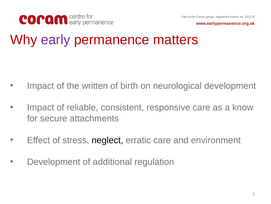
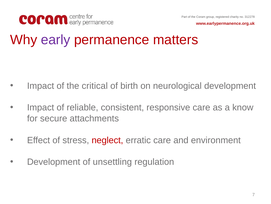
written: written -> critical
neglect colour: black -> red
additional: additional -> unsettling
